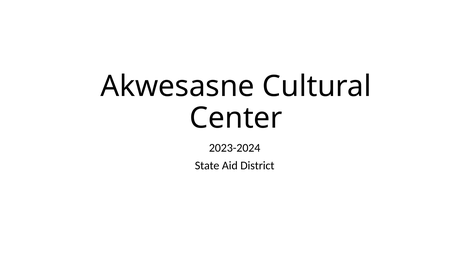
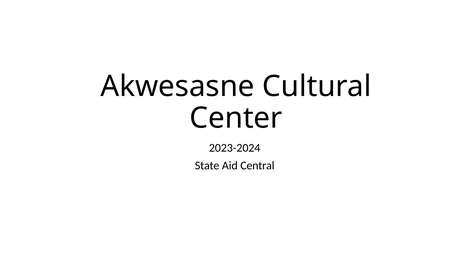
District: District -> Central
